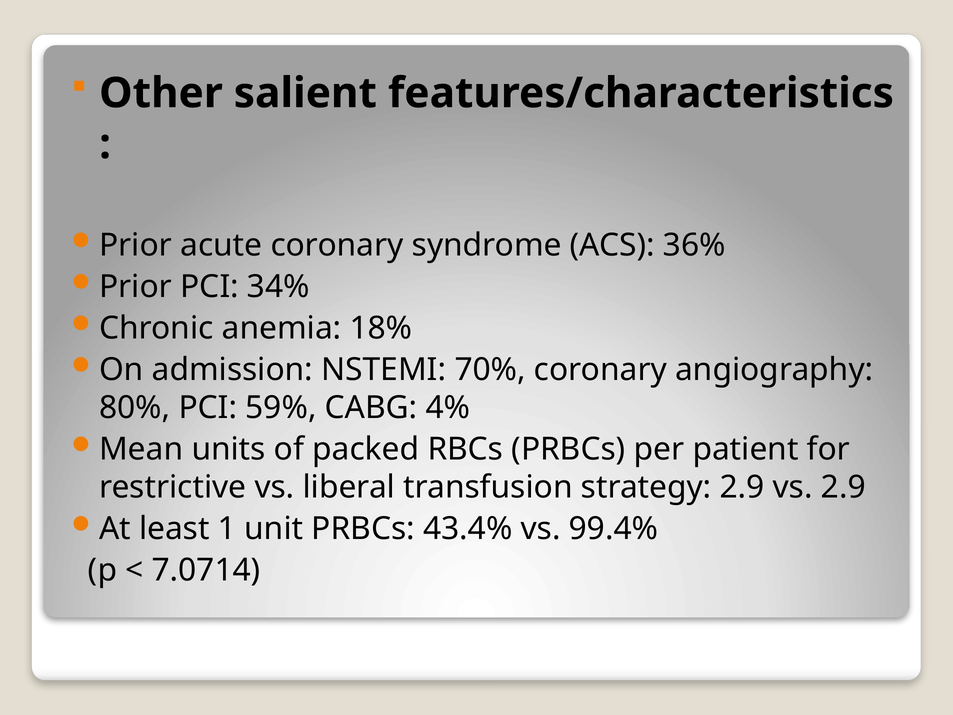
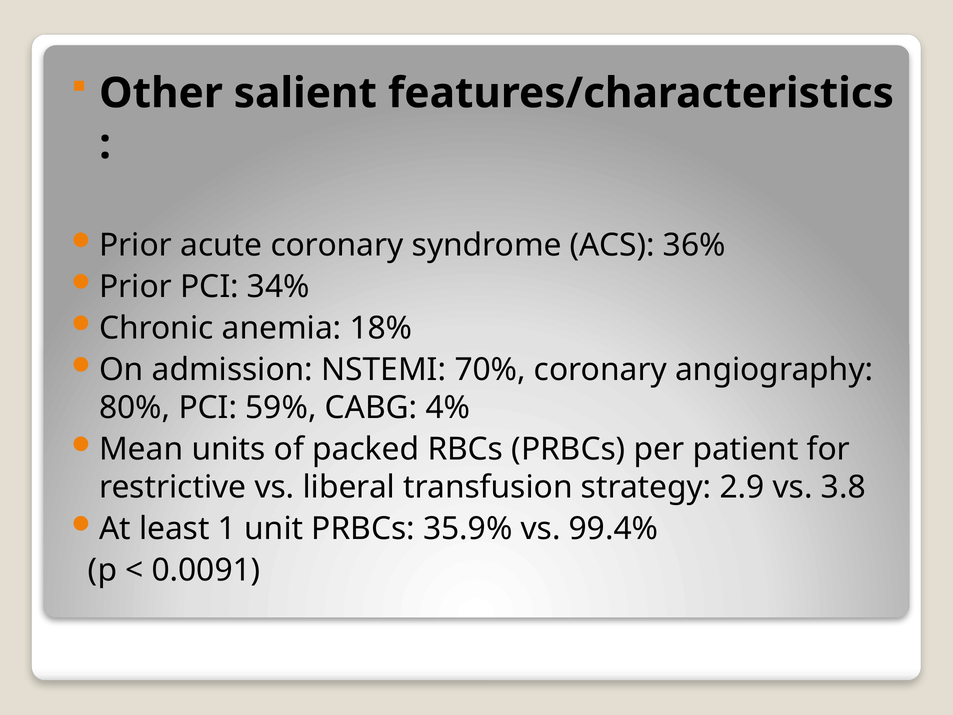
vs 2.9: 2.9 -> 3.8
43.4%: 43.4% -> 35.9%
7.0714: 7.0714 -> 0.0091
